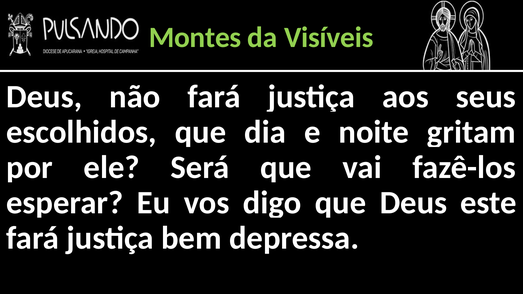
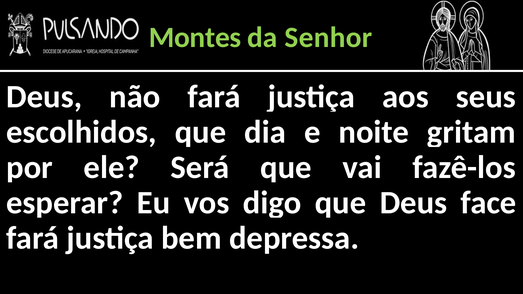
Visíveis: Visíveis -> Senhor
este: este -> face
